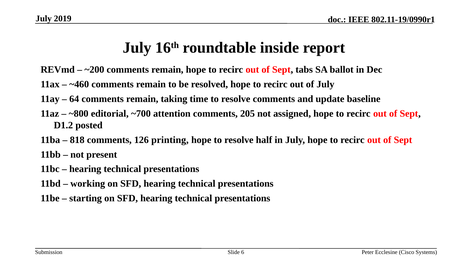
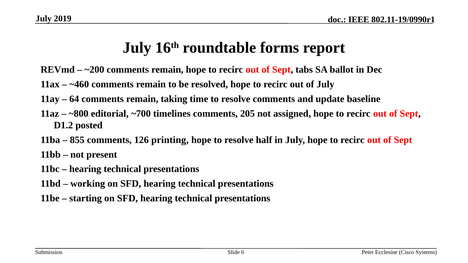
inside: inside -> forms
attention: attention -> timelines
818: 818 -> 855
